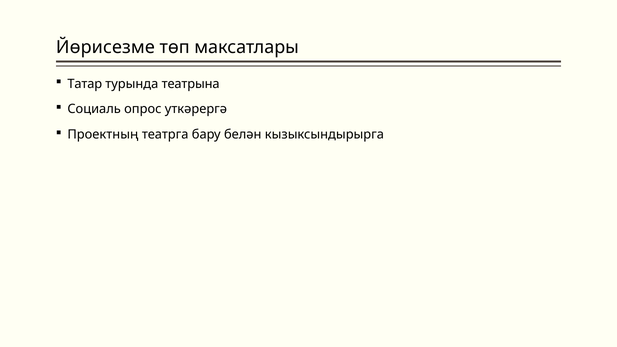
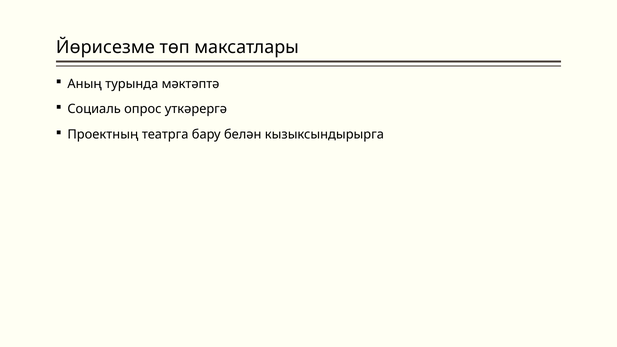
Татар: Татар -> Аның
театрына: театрына -> мәктәптә
